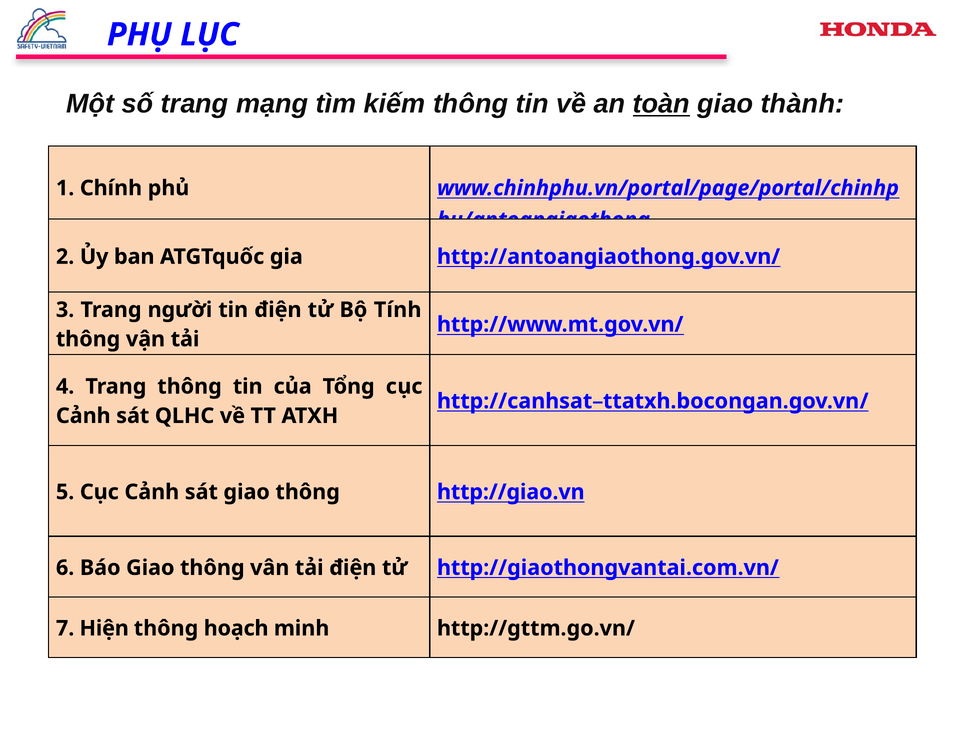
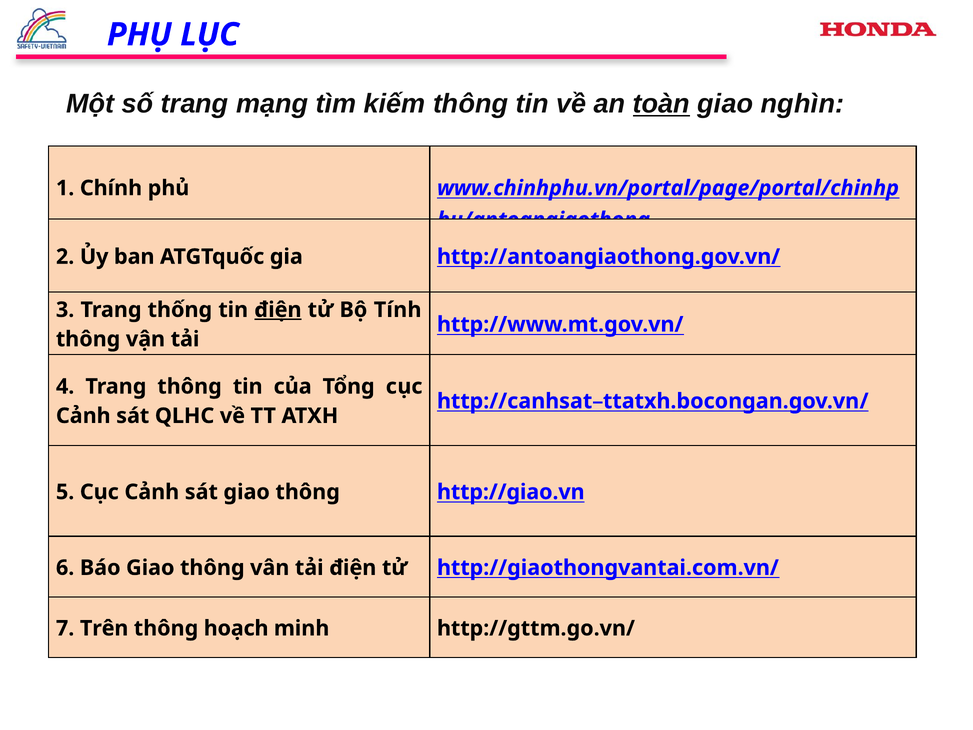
thành: thành -> nghìn
người: người -> thống
điện at (278, 310) underline: none -> present
Hiện: Hiện -> Trên
